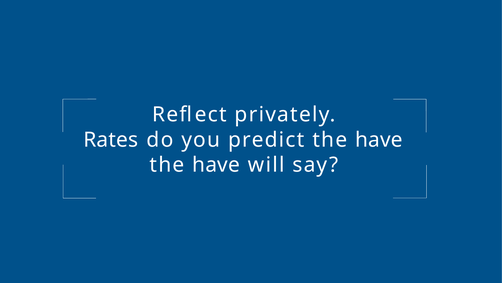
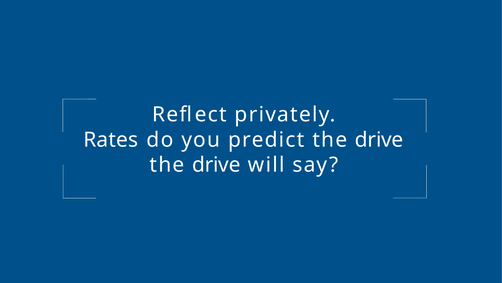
predict the have: have -> drive
have at (216, 165): have -> drive
